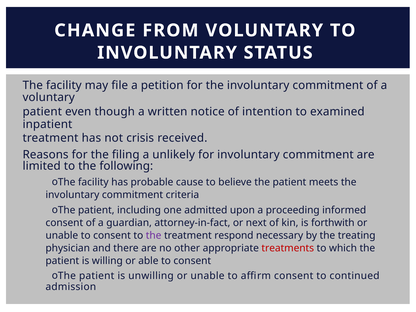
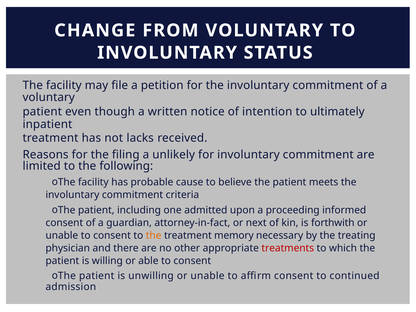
examined: examined -> ultimately
crisis: crisis -> lacks
the at (154, 235) colour: purple -> orange
respond: respond -> memory
